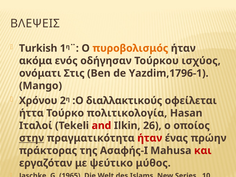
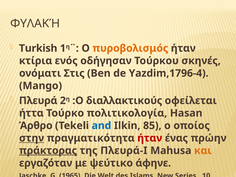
ΒΛΕΨΕΙΣ: ΒΛΕΨΕΙΣ -> ΦΥΛΑΚΉ
ακόμα: ακόμα -> κτίρια
ισχύος: ισχύος -> σκηνές
Yazdim,1796-1: Yazdim,1796-1 -> Yazdim,1796-4
Χρόνου: Χρόνου -> Πλευρά
Ιταλοί: Ιταλοί -> Άρθρο
and colour: red -> blue
26: 26 -> 85
πράκτορας underline: none -> present
Ασαφής-I: Ασαφής-I -> Πλευρά-I
και colour: red -> orange
μύθος: μύθος -> άφηνε
